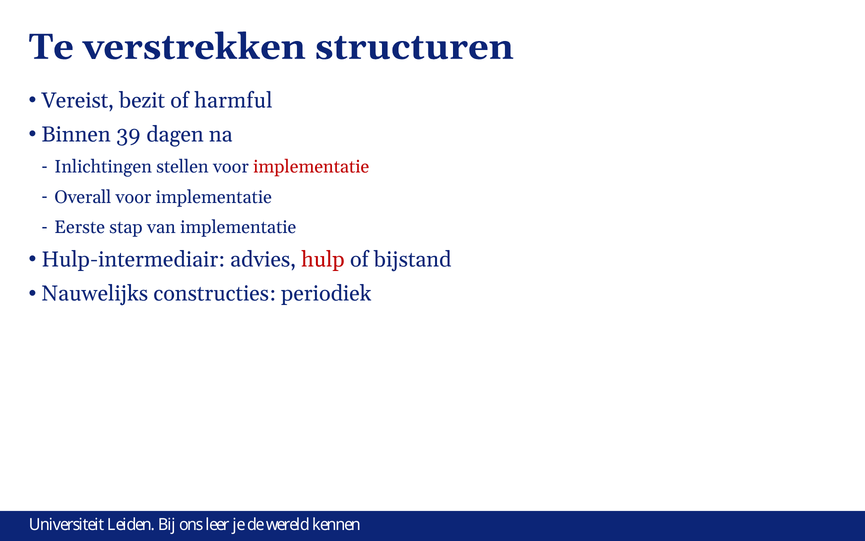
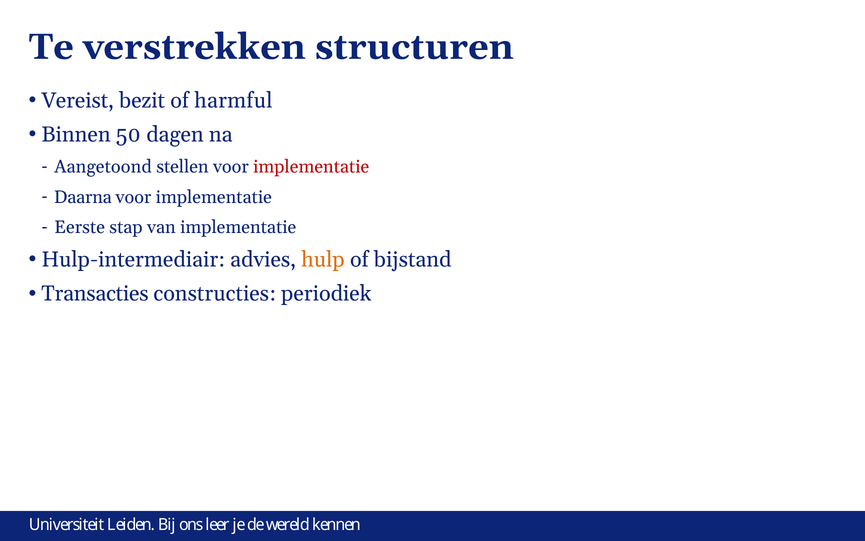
39: 39 -> 50
Inlichtingen: Inlichtingen -> Aangetoond
Overall: Overall -> Daarna
hulp colour: red -> orange
Nauwelijks: Nauwelijks -> Transacties
